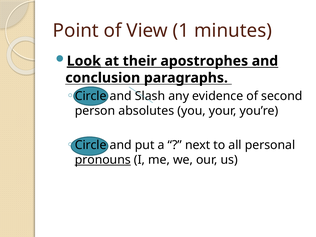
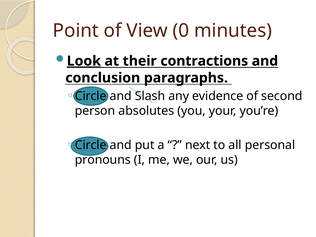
1: 1 -> 0
apostrophes: apostrophes -> contractions
pronouns underline: present -> none
